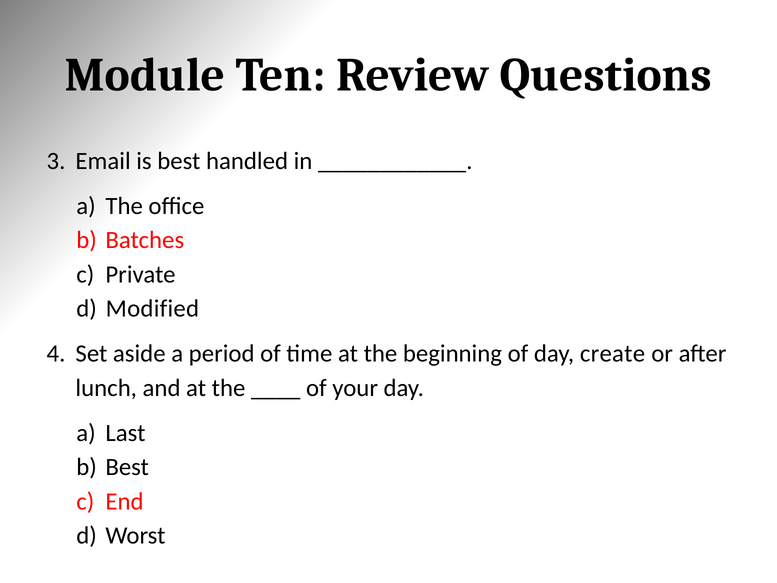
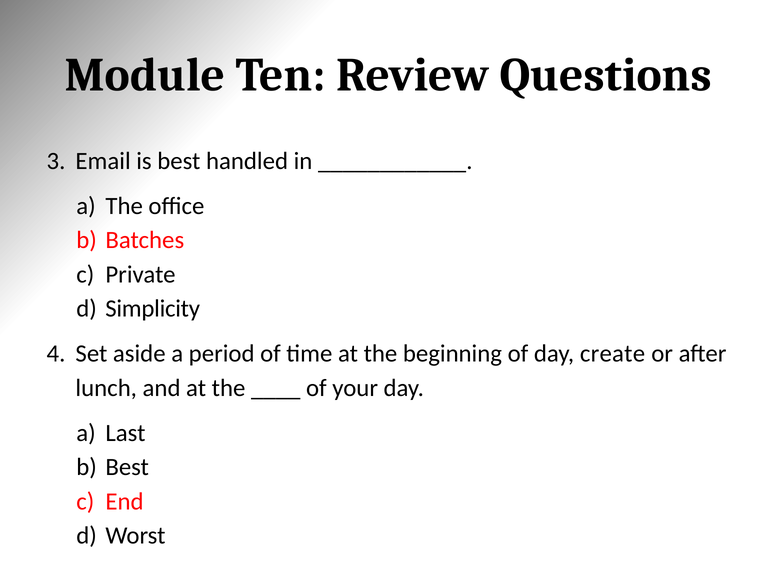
Modified: Modified -> Simplicity
